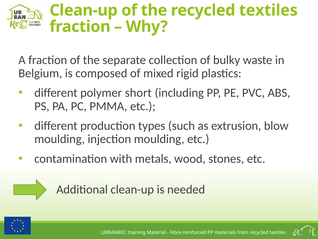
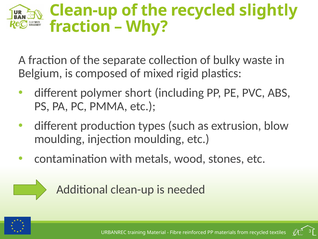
the recycled textiles: textiles -> slightly
